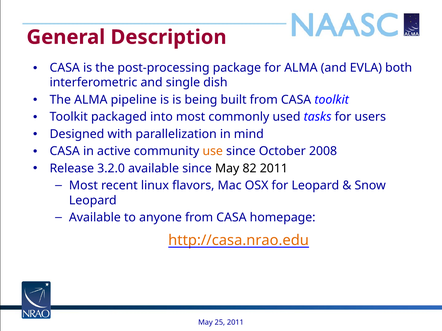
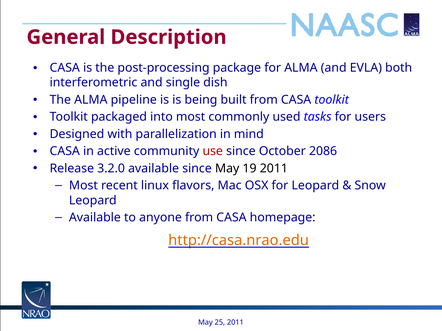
use colour: orange -> red
2008: 2008 -> 2086
82: 82 -> 19
